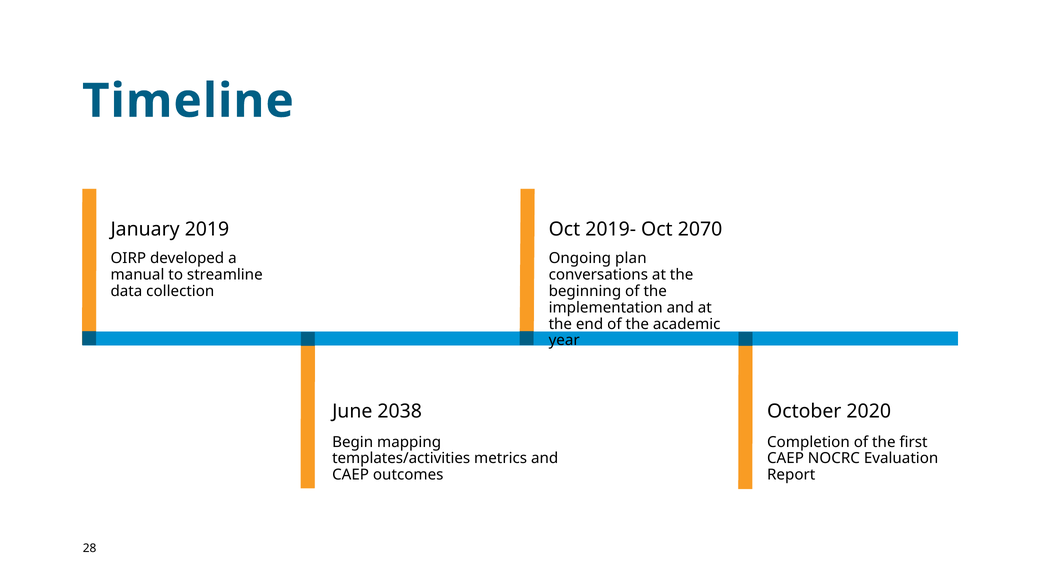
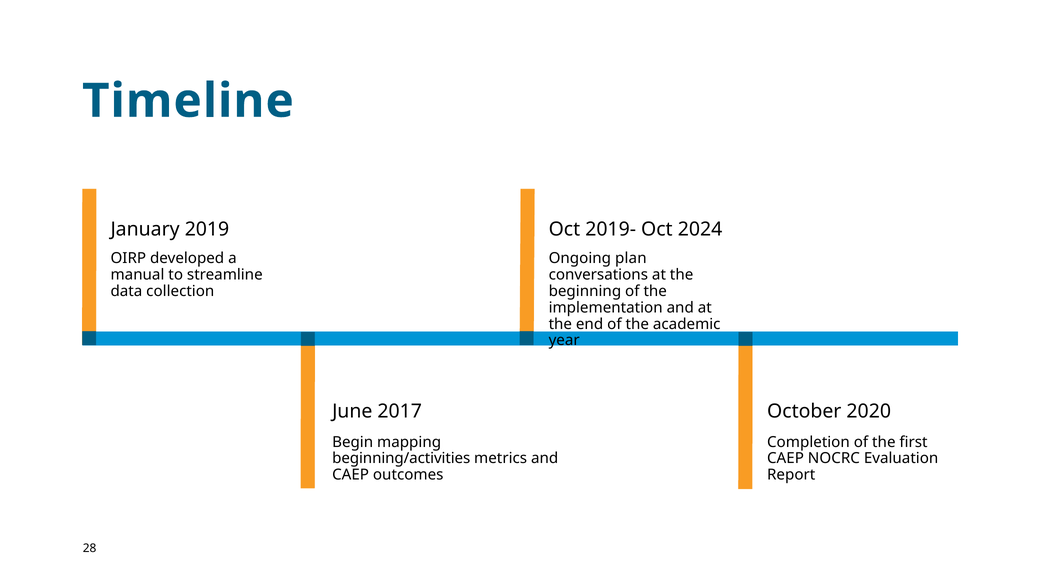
2070: 2070 -> 2024
2038: 2038 -> 2017
templates/activities: templates/activities -> beginning/activities
